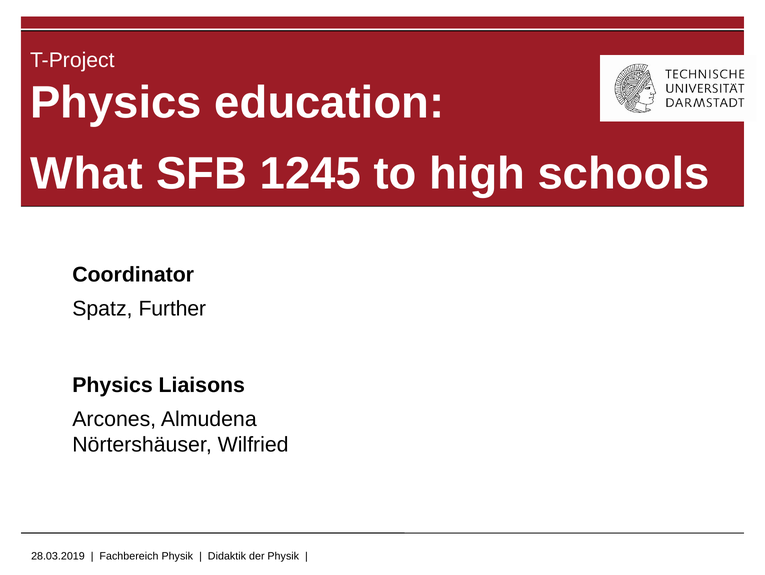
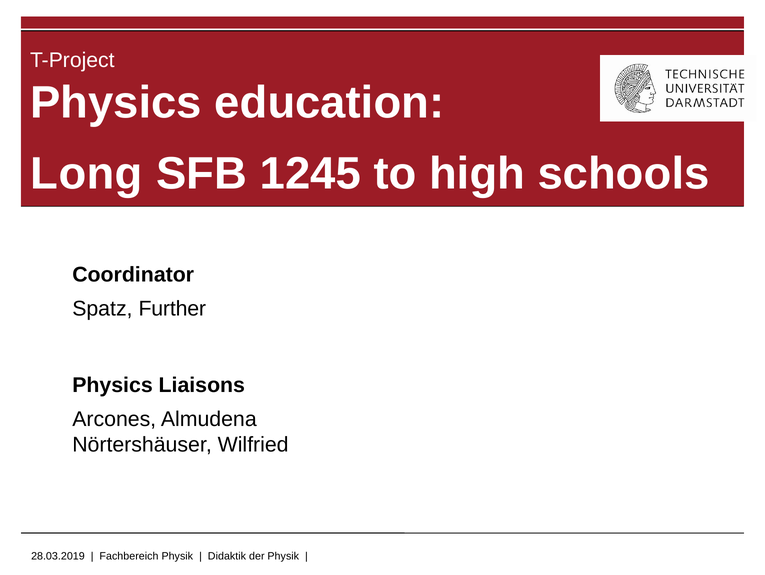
What: What -> Long
